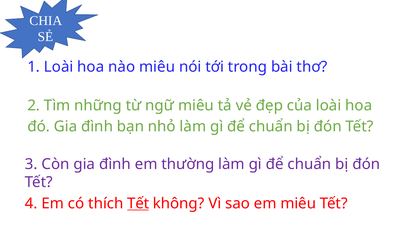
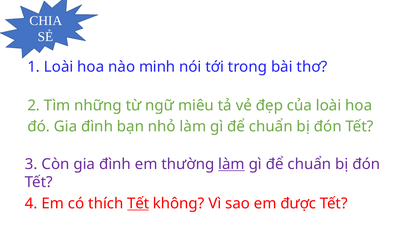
nào miêu: miêu -> minh
làm at (232, 165) underline: none -> present
em miêu: miêu -> được
